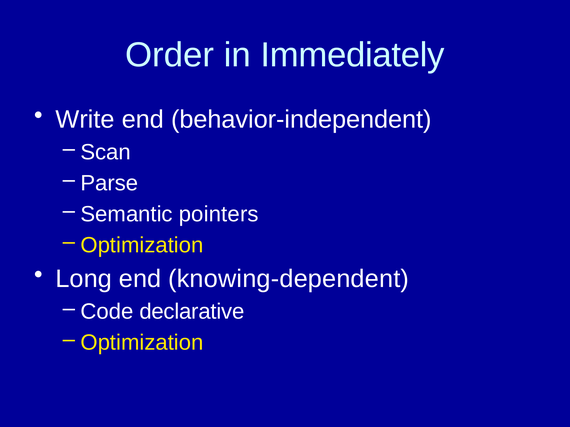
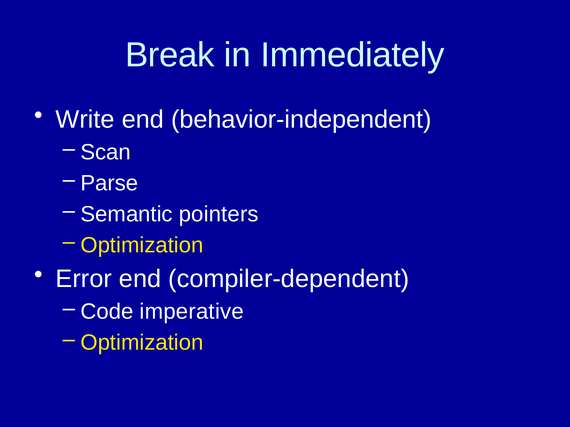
Order: Order -> Break
Long: Long -> Error
knowing-dependent: knowing-dependent -> compiler-dependent
declarative: declarative -> imperative
